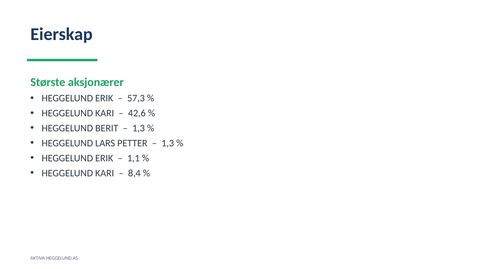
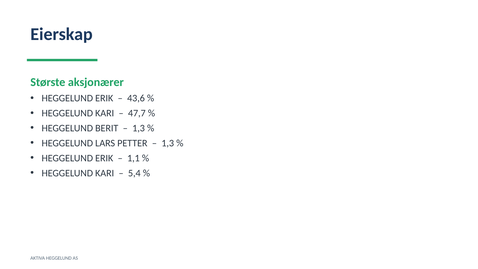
57,3: 57,3 -> 43,6
42,6: 42,6 -> 47,7
8,4: 8,4 -> 5,4
